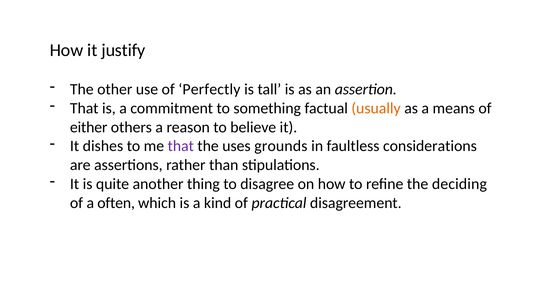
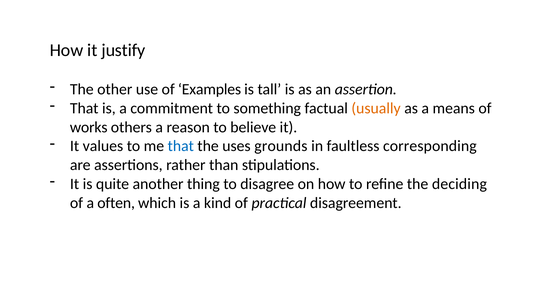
Perfectly: Perfectly -> Examples
either: either -> works
dishes: dishes -> values
that at (181, 146) colour: purple -> blue
considerations: considerations -> corresponding
